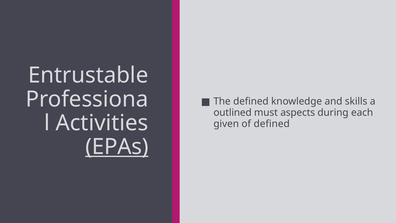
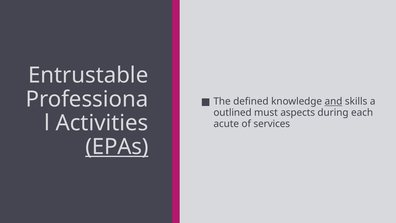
and underline: none -> present
given: given -> acute
of defined: defined -> services
